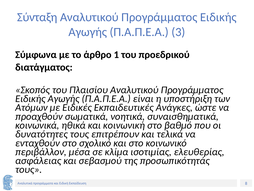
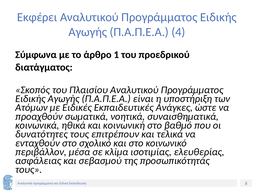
Σύνταξη: Σύνταξη -> Εκφέρει
3: 3 -> 4
